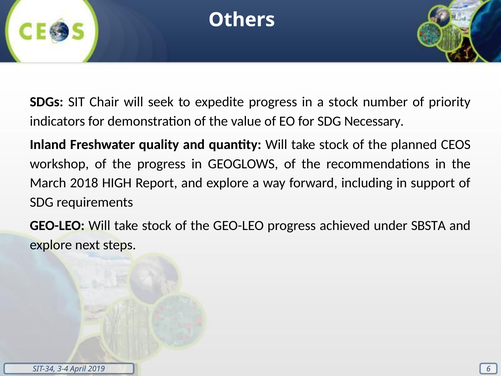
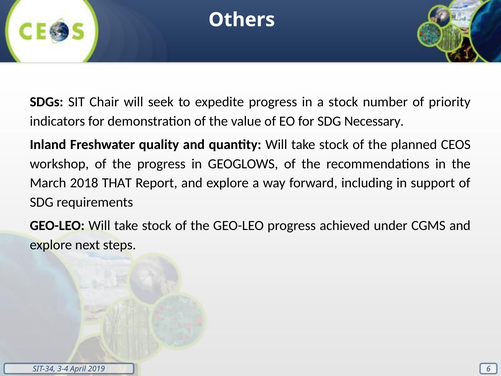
HIGH: HIGH -> THAT
SBSTA: SBSTA -> CGMS
